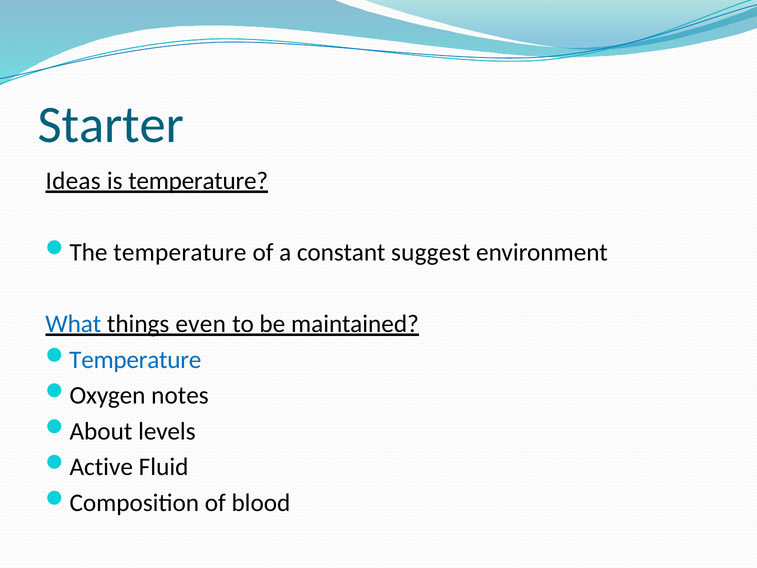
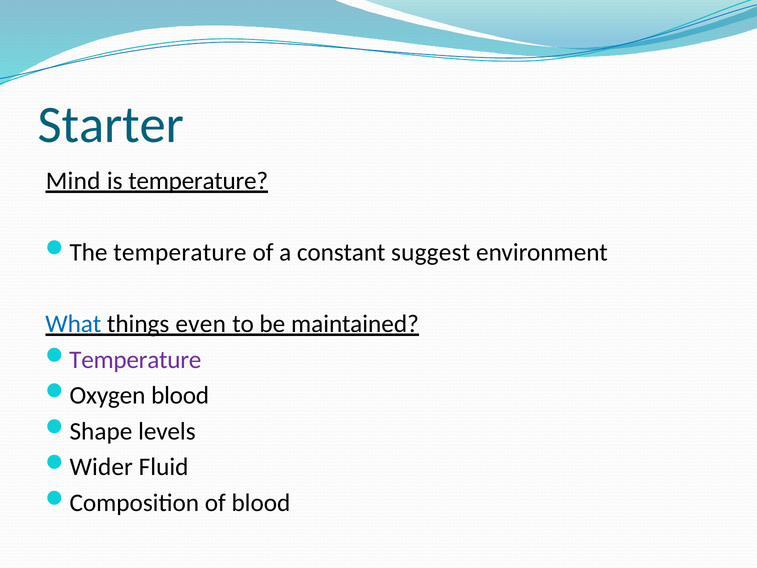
Ideas: Ideas -> Mind
Temperature at (135, 360) colour: blue -> purple
Oxygen notes: notes -> blood
About: About -> Shape
Active: Active -> Wider
